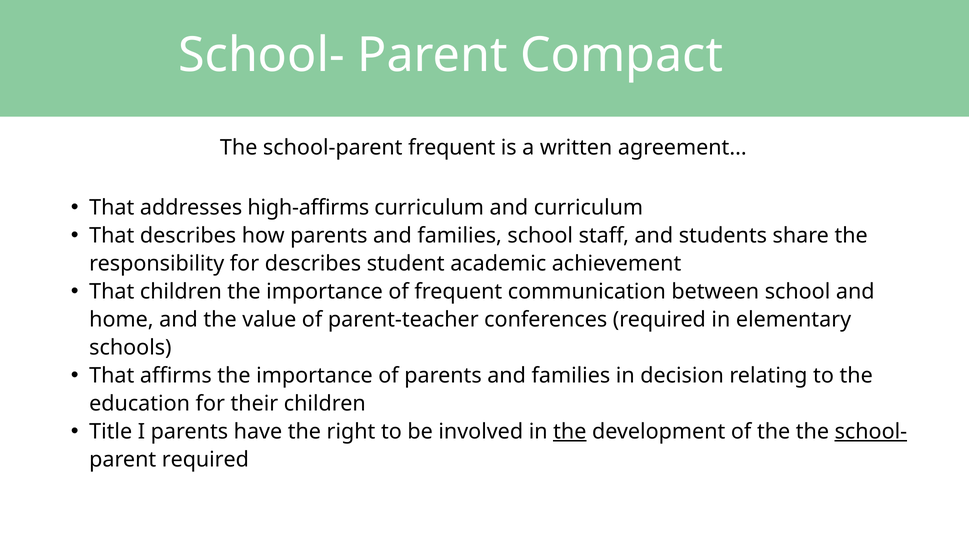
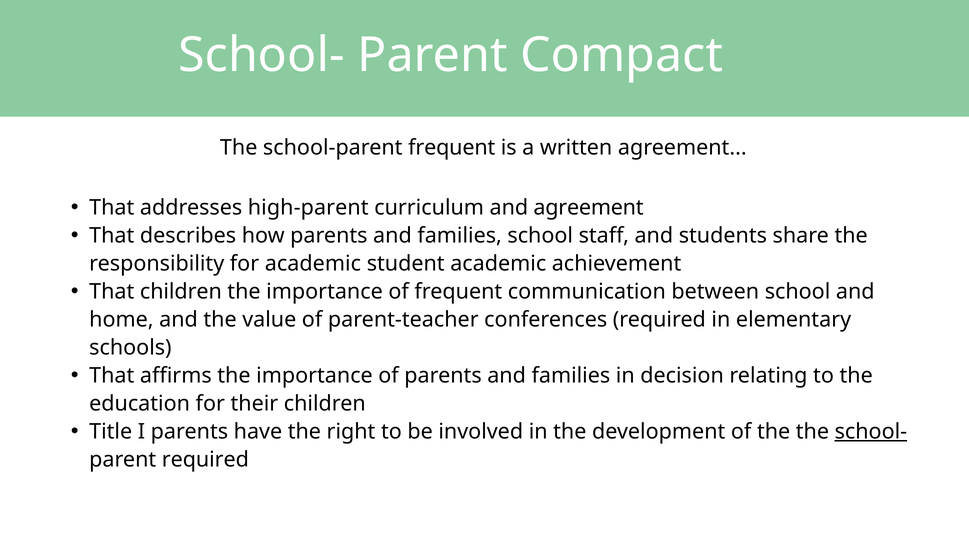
high-affirms: high-affirms -> high-parent
and curriculum: curriculum -> agreement
for describes: describes -> academic
the at (570, 432) underline: present -> none
